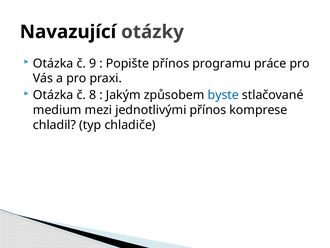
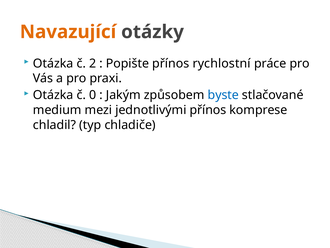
Navazující colour: black -> orange
9: 9 -> 2
programu: programu -> rychlostní
8: 8 -> 0
